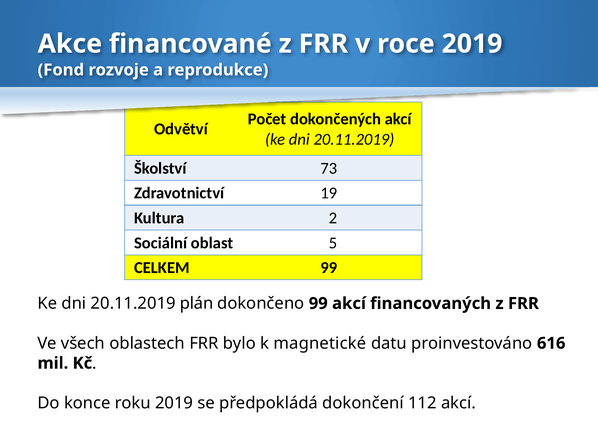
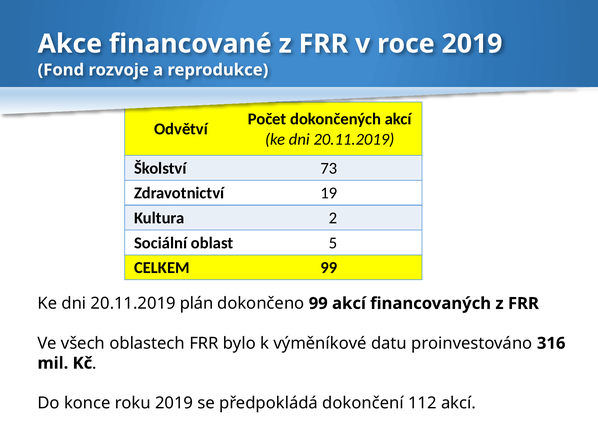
magnetické: magnetické -> výměníkové
616: 616 -> 316
